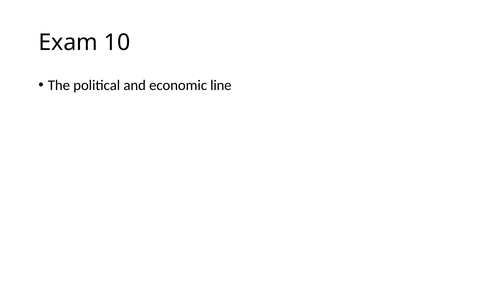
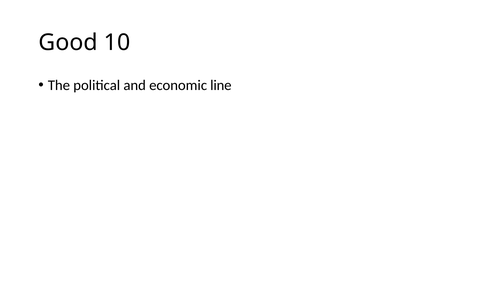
Exam: Exam -> Good
